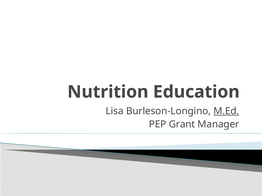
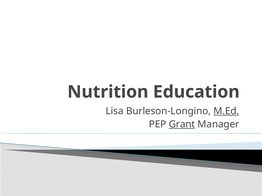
Grant underline: none -> present
